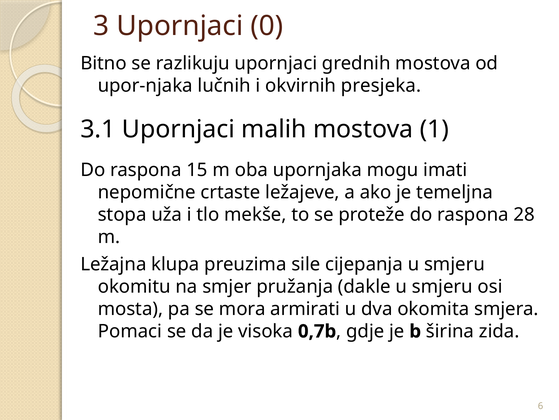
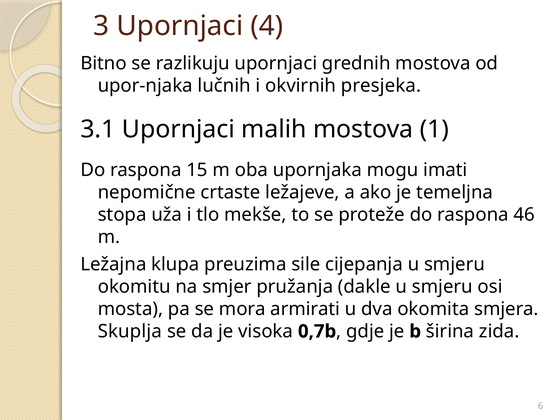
0: 0 -> 4
28: 28 -> 46
Pomaci: Pomaci -> Skuplja
